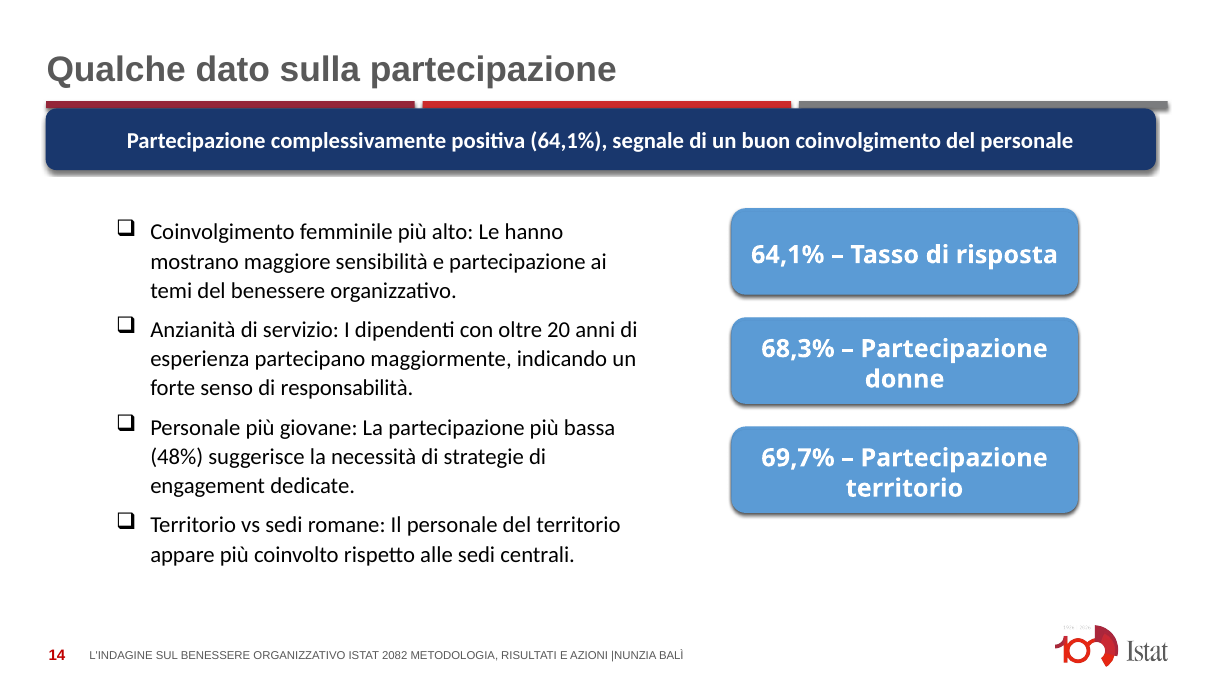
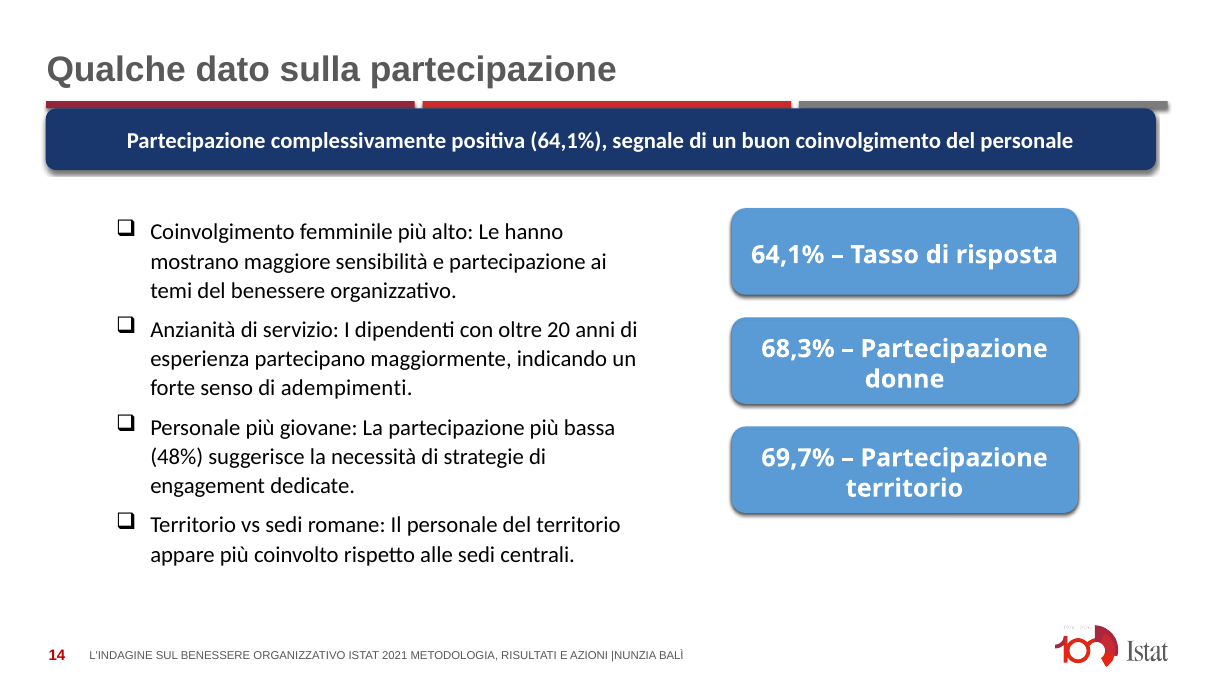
responsabilità: responsabilità -> adempimenti
2082: 2082 -> 2021
